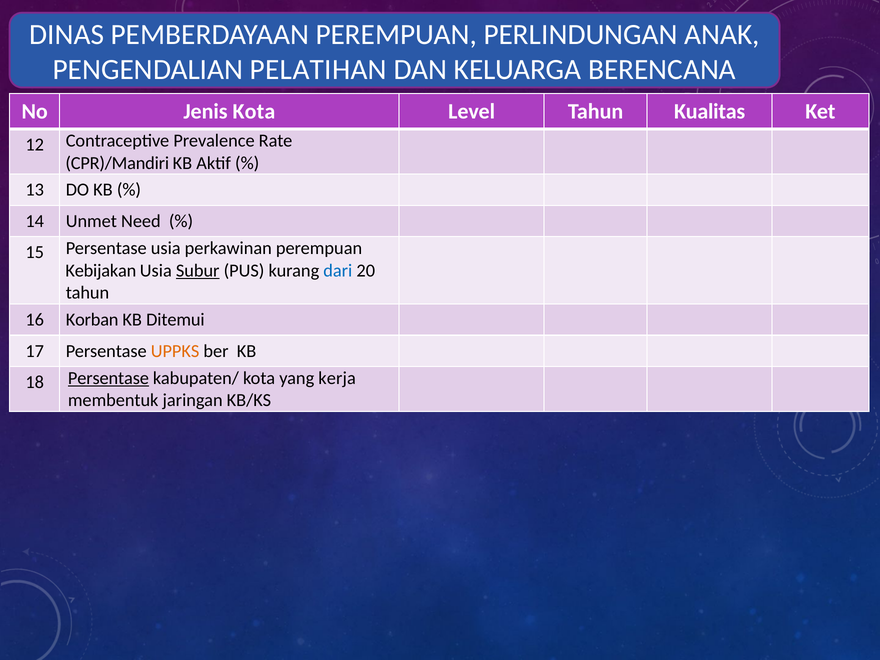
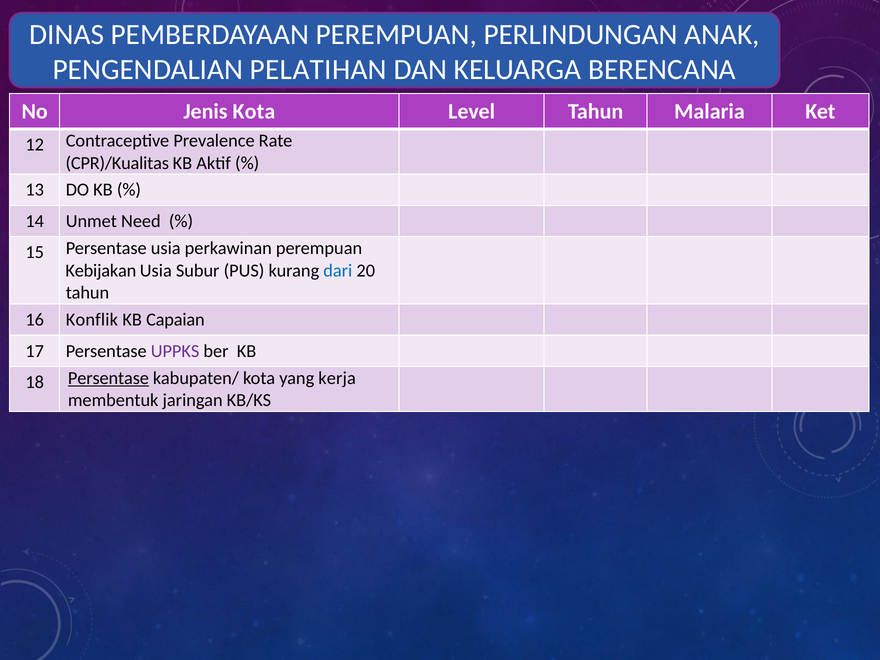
Kualitas: Kualitas -> Malaria
CPR)/Mandiri: CPR)/Mandiri -> CPR)/Kualitas
Subur underline: present -> none
Korban: Korban -> Konflik
Ditemui: Ditemui -> Capaian
UPPKS colour: orange -> purple
